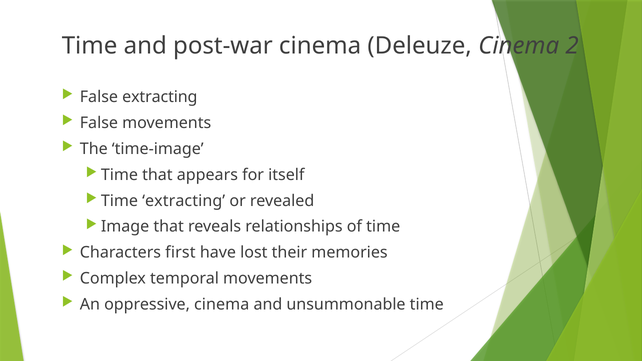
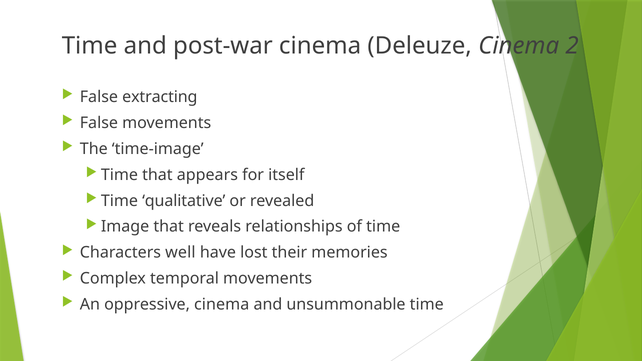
Time extracting: extracting -> qualitative
first: first -> well
